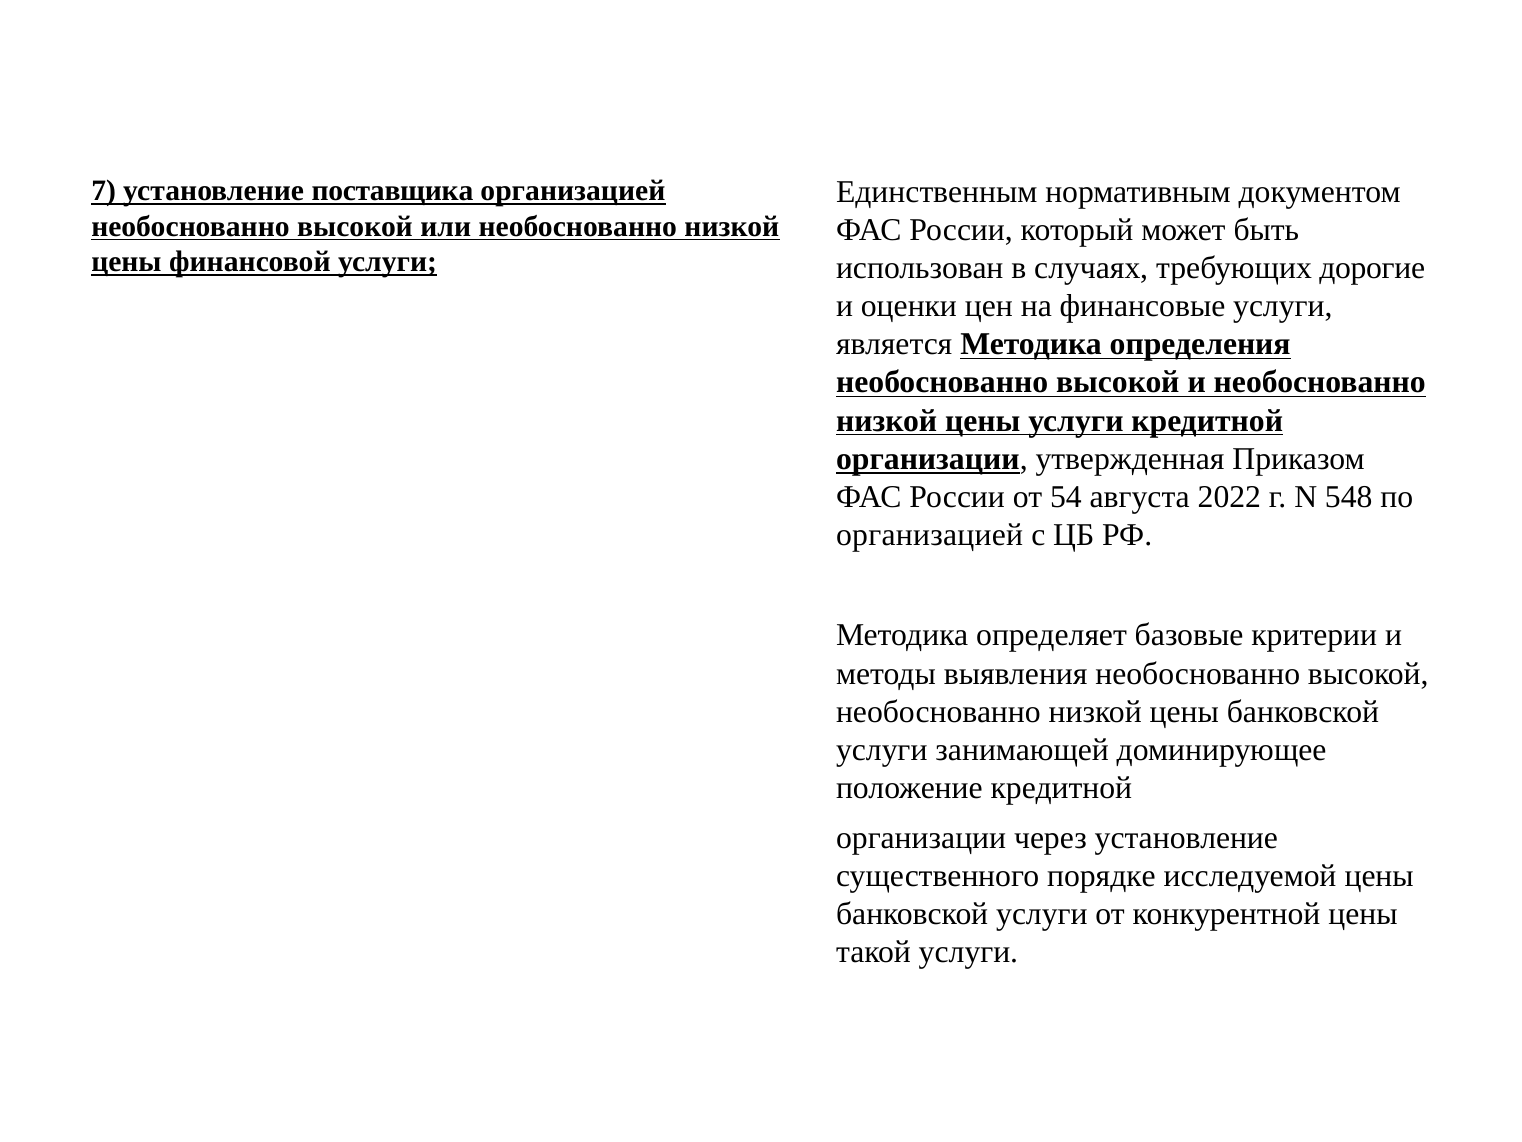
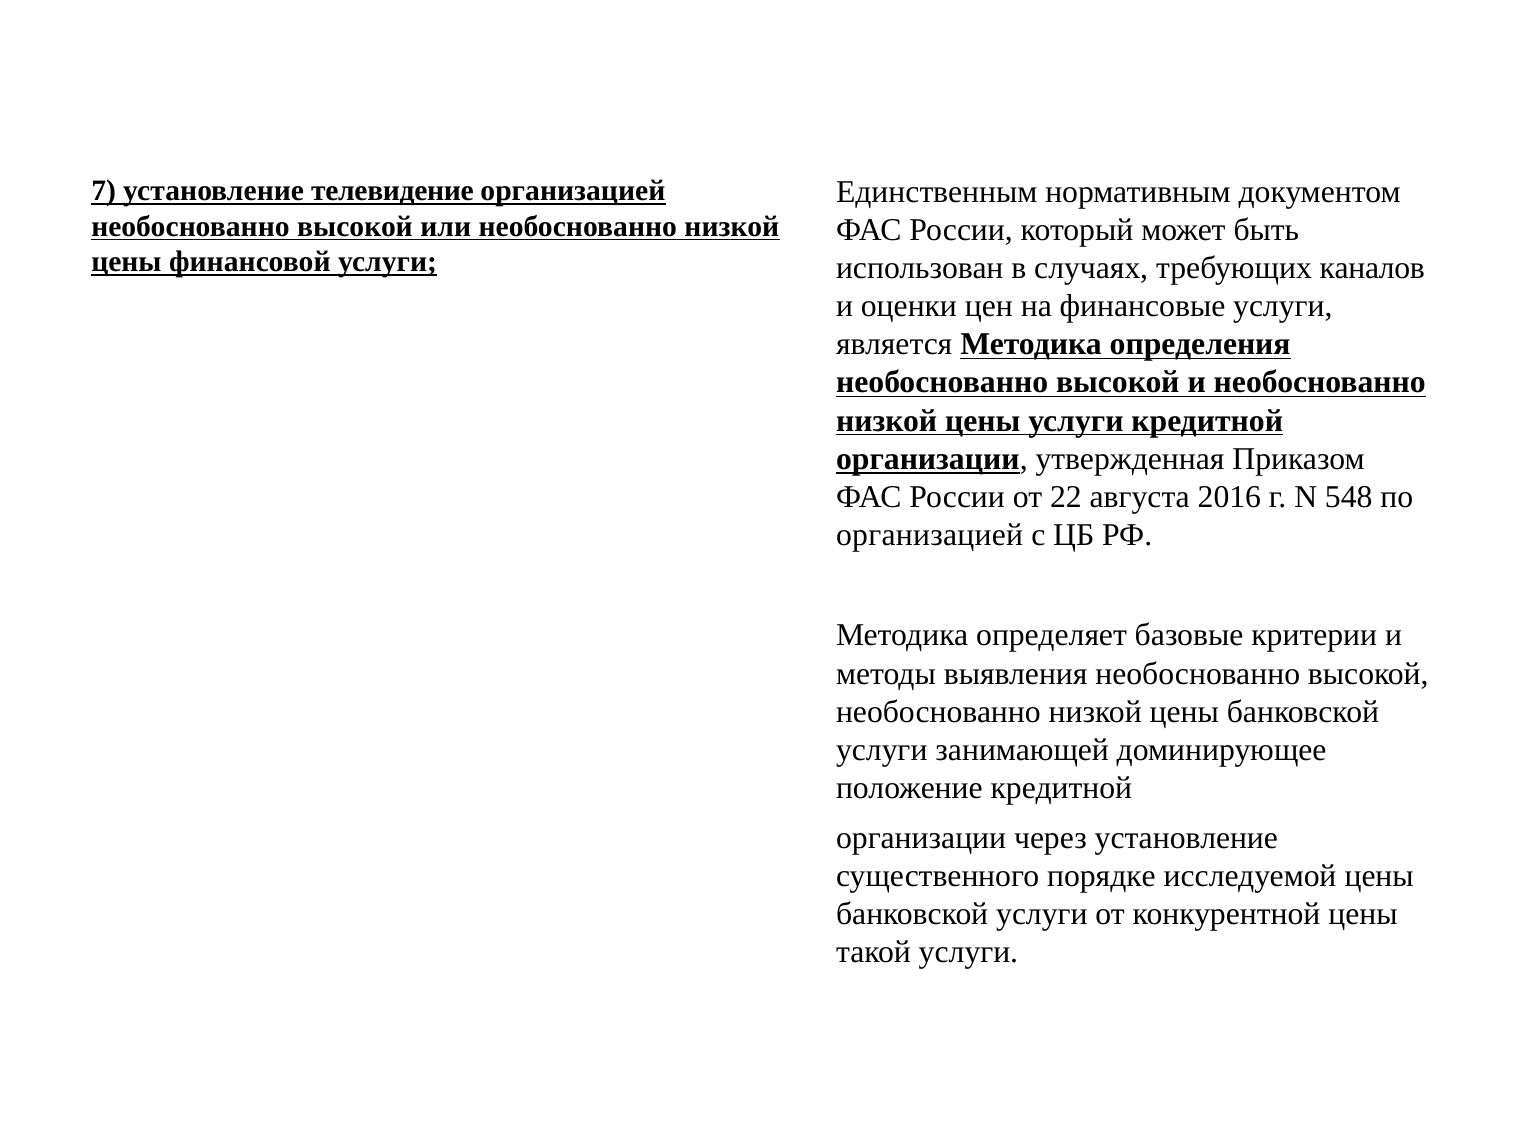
поставщика: поставщика -> телевидение
дорогие: дорогие -> каналов
54: 54 -> 22
2022: 2022 -> 2016
